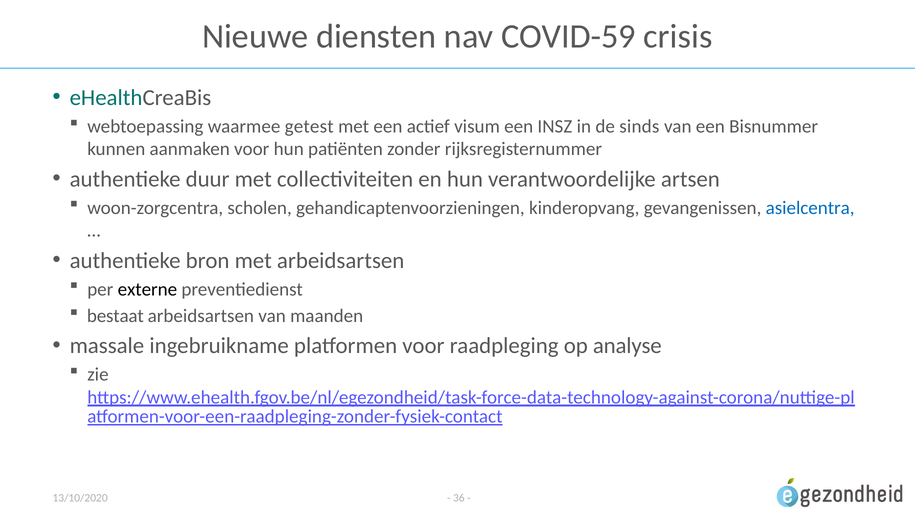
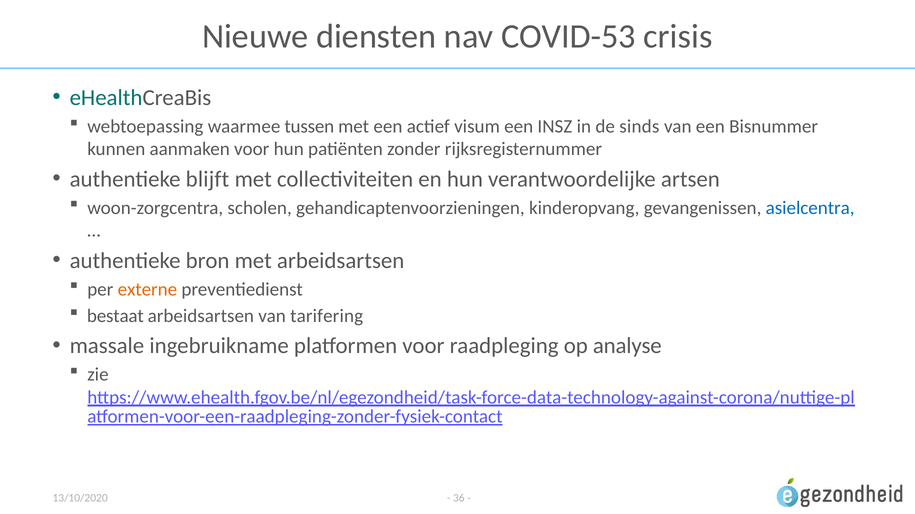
COVID-59: COVID-59 -> COVID-53
getest: getest -> tussen
duur: duur -> blijft
externe colour: black -> orange
maanden: maanden -> tarifering
